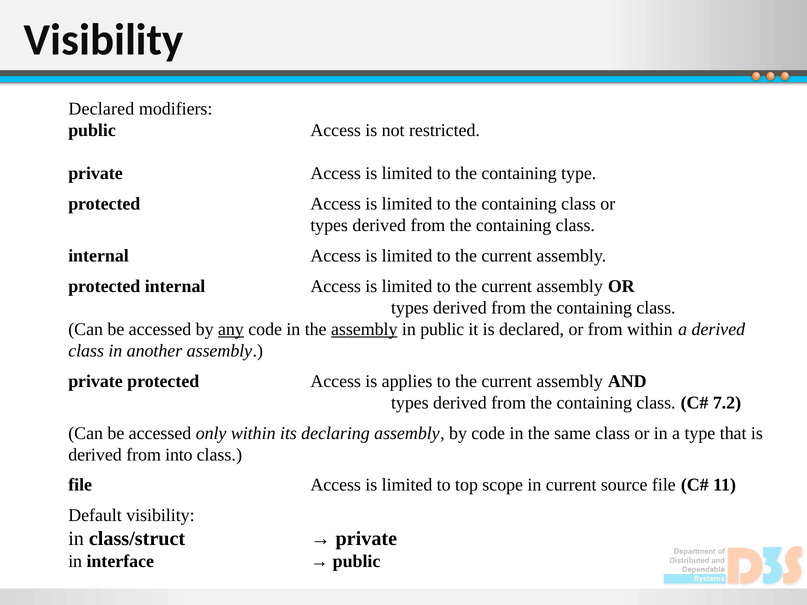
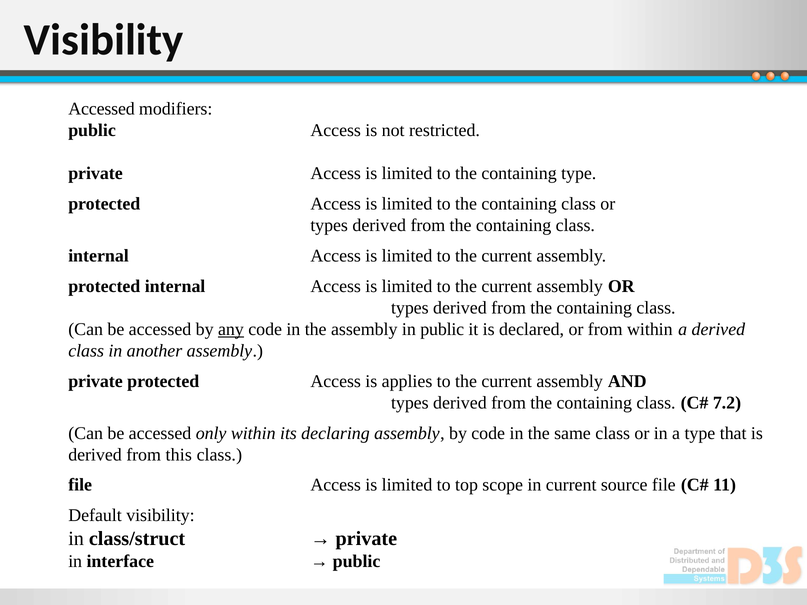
Declared at (101, 109): Declared -> Accessed
assembly at (364, 329) underline: present -> none
into: into -> this
